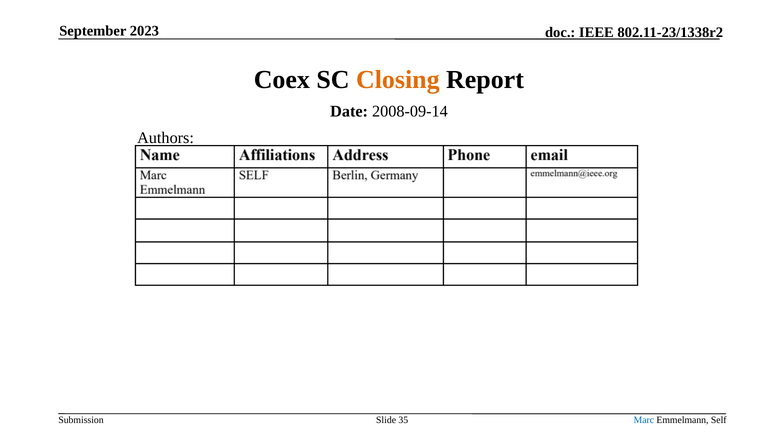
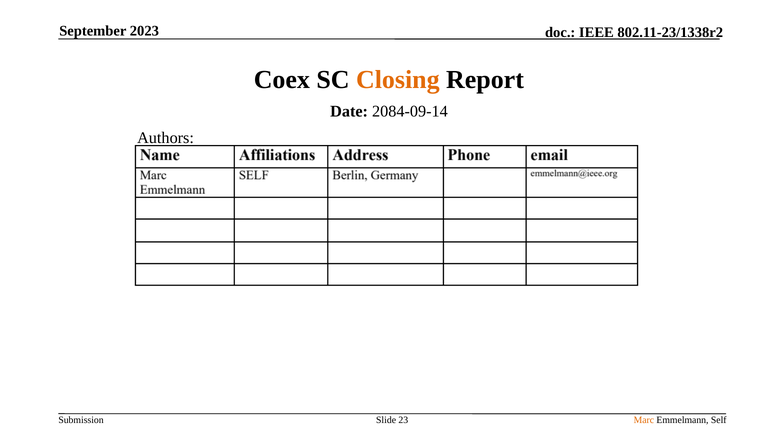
2008-09-14: 2008-09-14 -> 2084-09-14
35: 35 -> 23
Marc colour: blue -> orange
